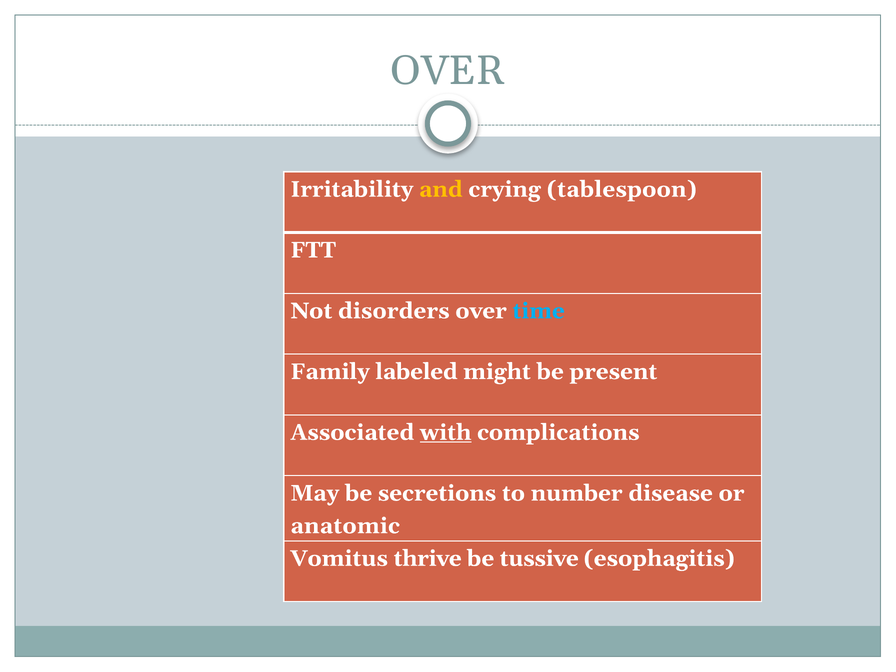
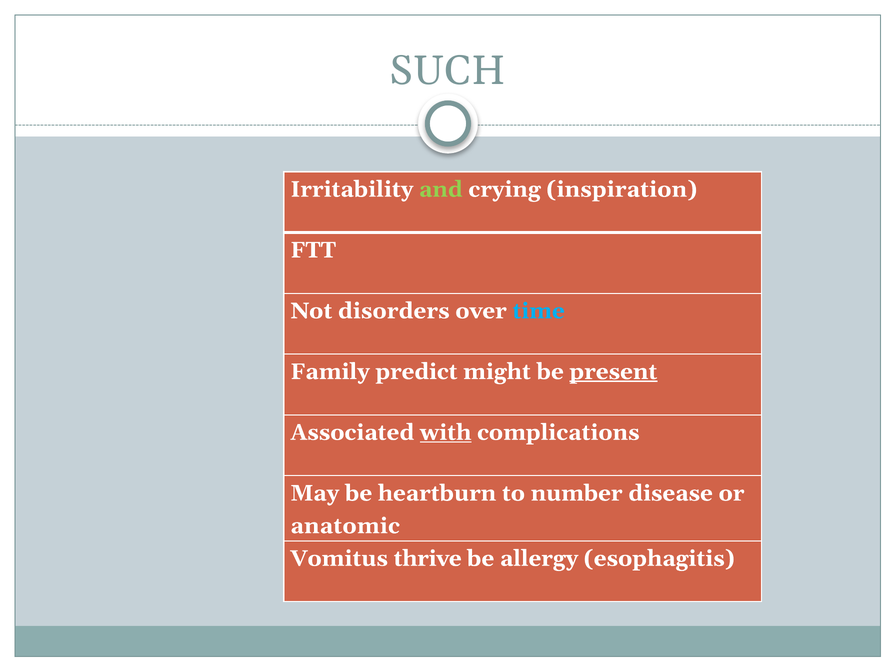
OVER at (447, 71): OVER -> SUCH
and colour: yellow -> light green
tablespoon: tablespoon -> inspiration
labeled: labeled -> predict
present underline: none -> present
secretions: secretions -> heartburn
tussive: tussive -> allergy
